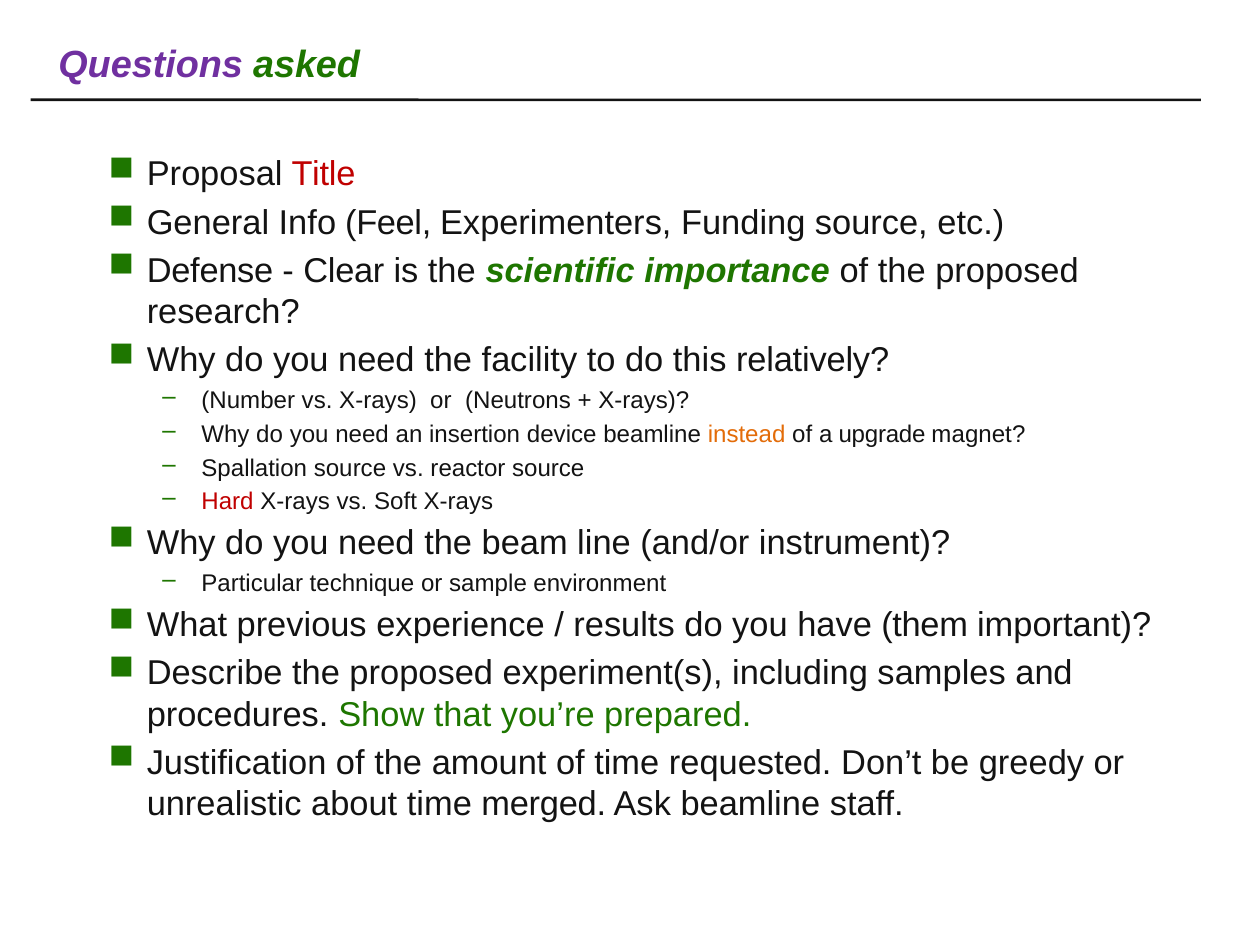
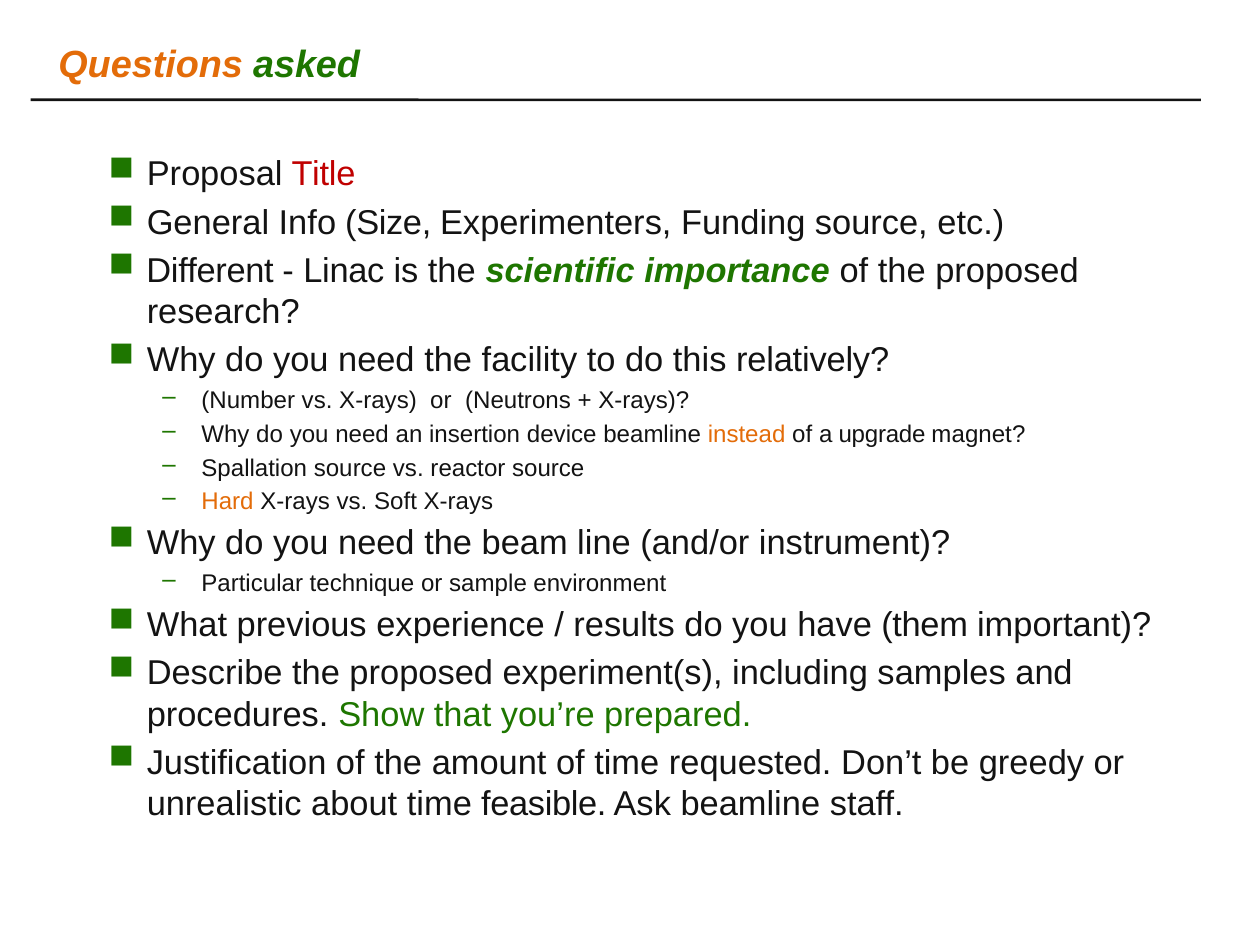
Questions colour: purple -> orange
Feel: Feel -> Size
Defense: Defense -> Different
Clear: Clear -> Linac
Hard colour: red -> orange
merged: merged -> feasible
